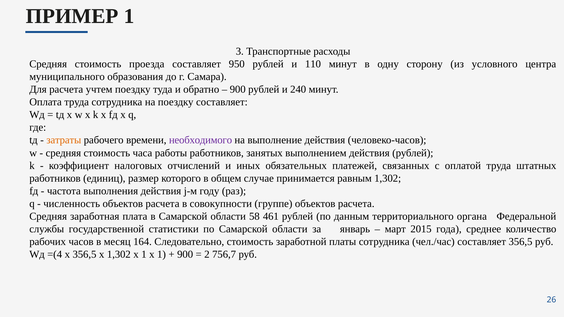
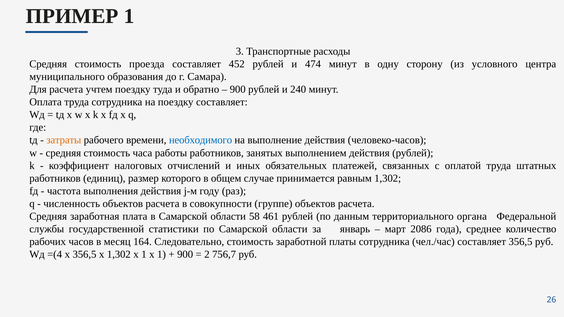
950: 950 -> 452
110: 110 -> 474
необходимого colour: purple -> blue
2015: 2015 -> 2086
